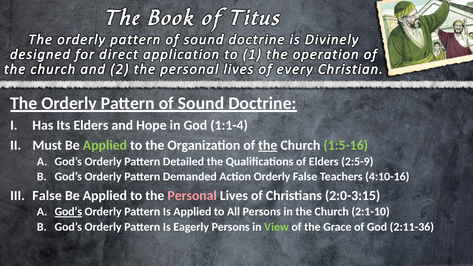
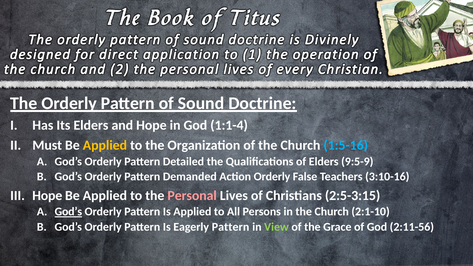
Applied at (105, 145) colour: light green -> yellow
the at (268, 145) underline: present -> none
1:5-16 colour: light green -> light blue
2:5-9: 2:5-9 -> 9:5-9
4:10-16: 4:10-16 -> 3:10-16
False at (47, 196): False -> Hope
2:0-3:15: 2:0-3:15 -> 2:5-3:15
Eagerly Persons: Persons -> Pattern
2:11-36: 2:11-36 -> 2:11-56
